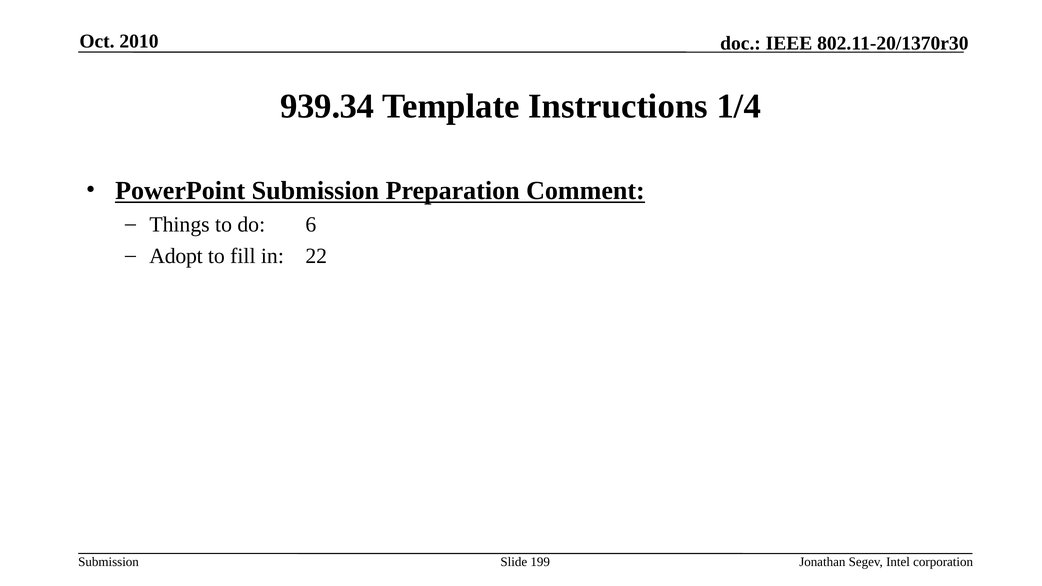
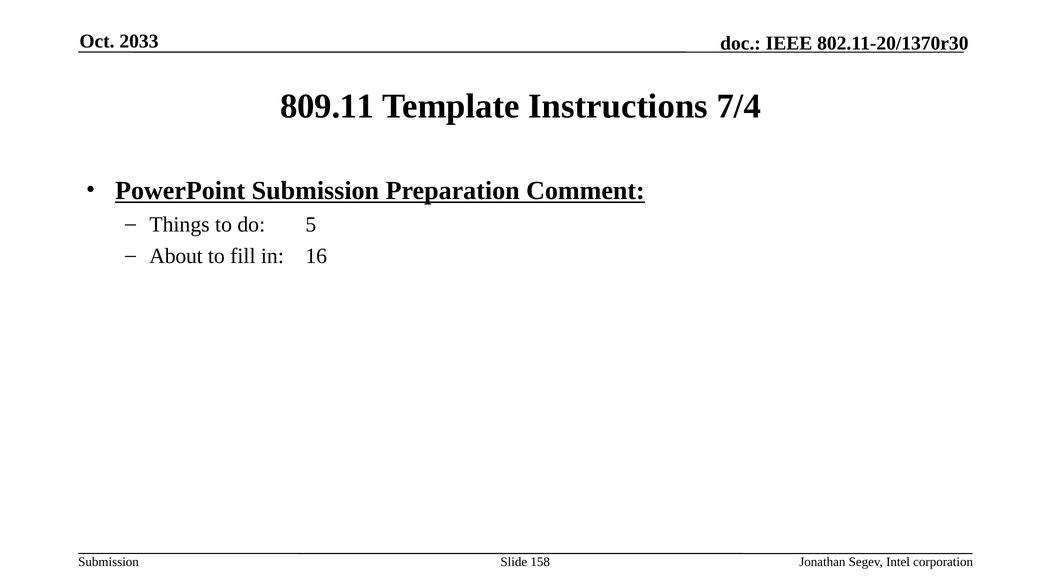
2010: 2010 -> 2033
939.34: 939.34 -> 809.11
1/4: 1/4 -> 7/4
6: 6 -> 5
Adopt: Adopt -> About
22: 22 -> 16
199: 199 -> 158
